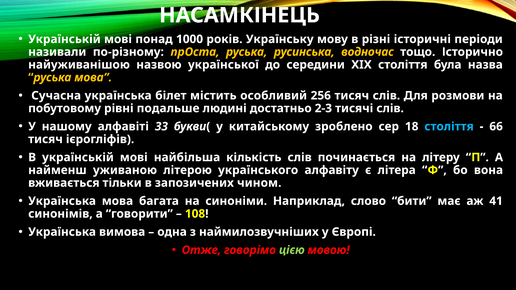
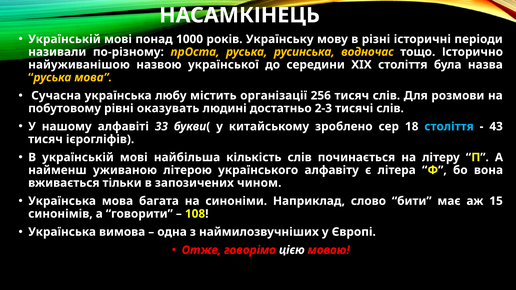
білет: білет -> любу
особливий: особливий -> організації
подальше: подальше -> оказувать
66: 66 -> 43
41: 41 -> 15
цією colour: light green -> white
